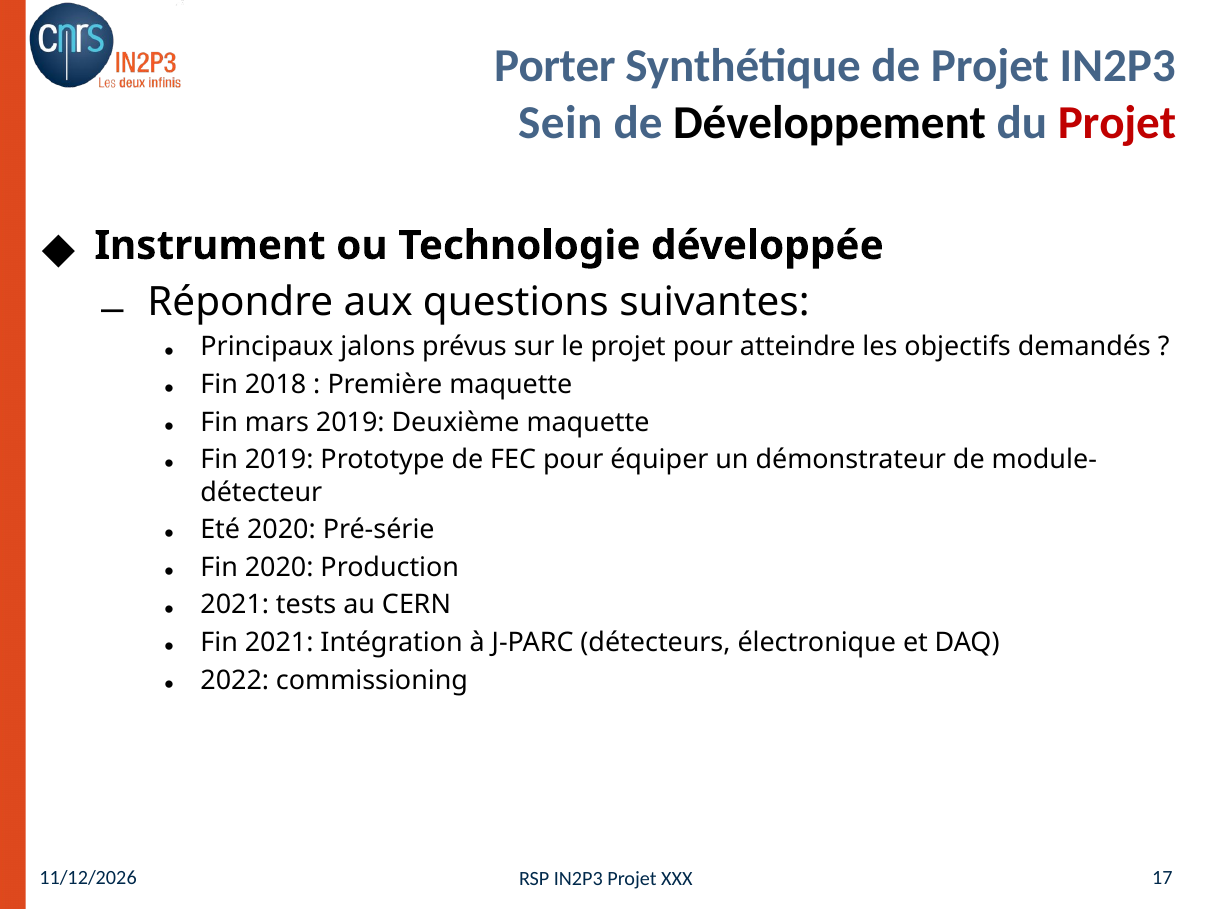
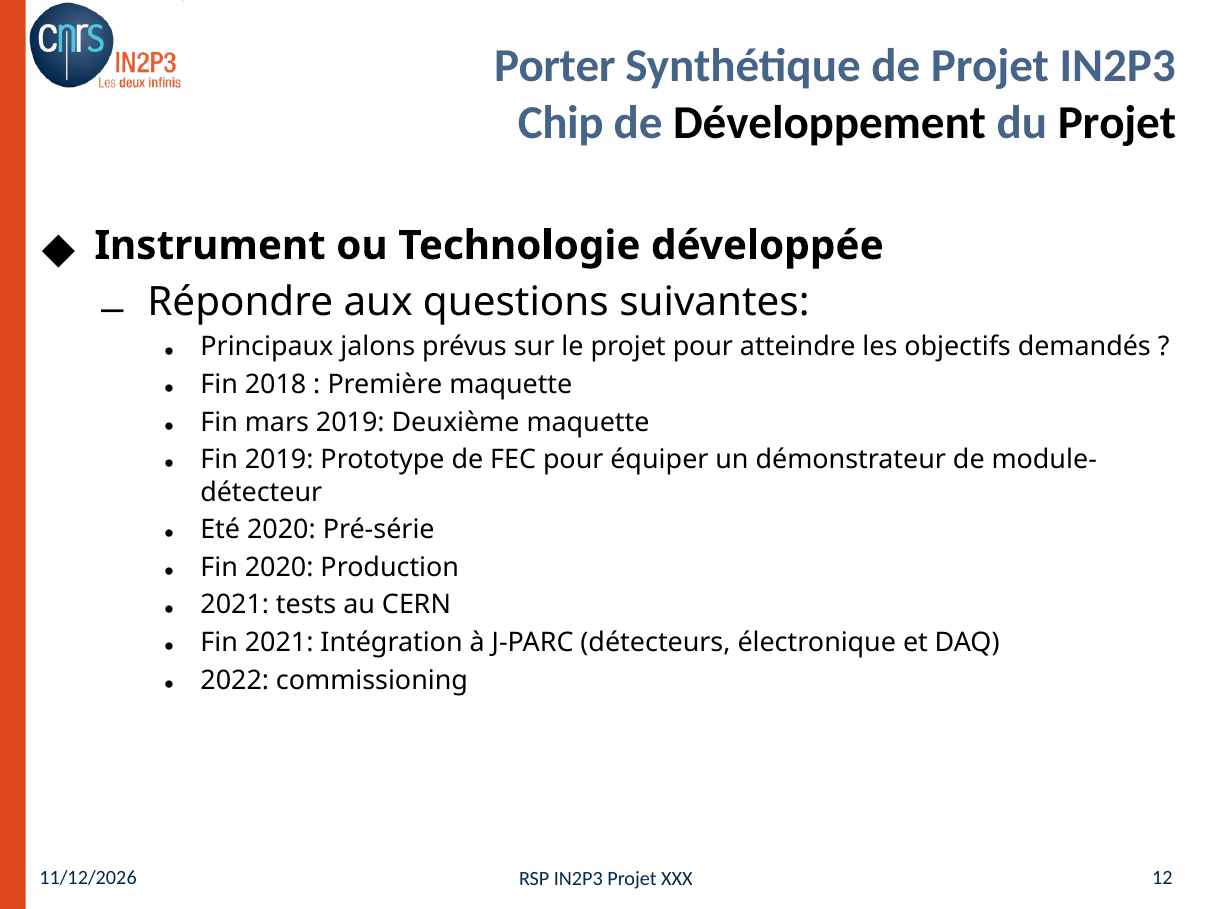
Sein: Sein -> Chip
Projet at (1117, 123) colour: red -> black
17: 17 -> 12
